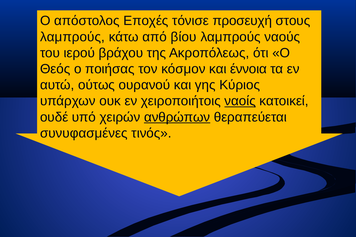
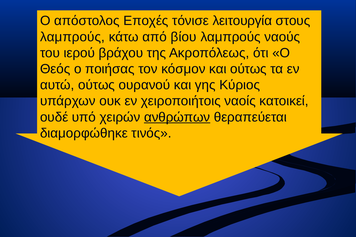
προσευχή: προσευχή -> λειτουργία
και έννοια: έννοια -> ούτως
ναοίς underline: present -> none
συνυφασμένες: συνυφασμένες -> διαμορφώθηκε
